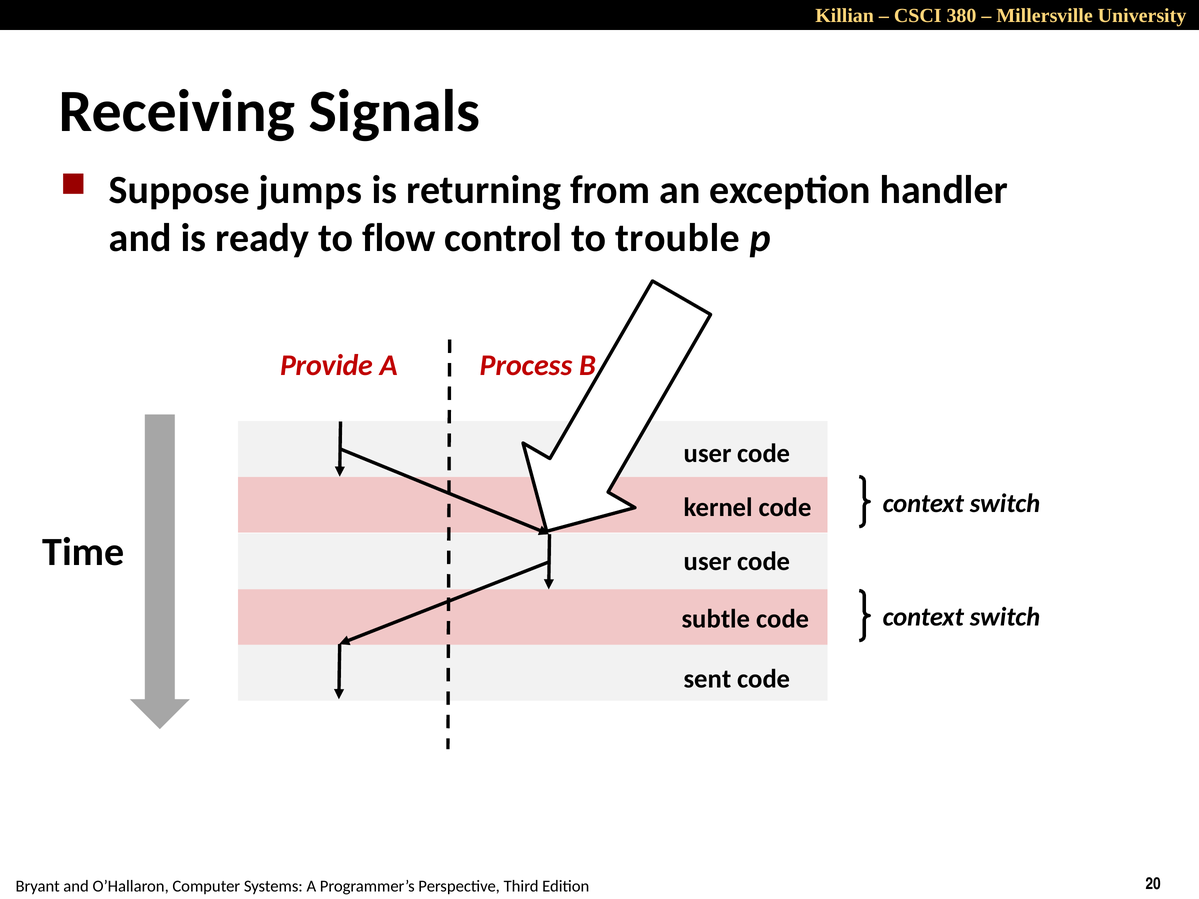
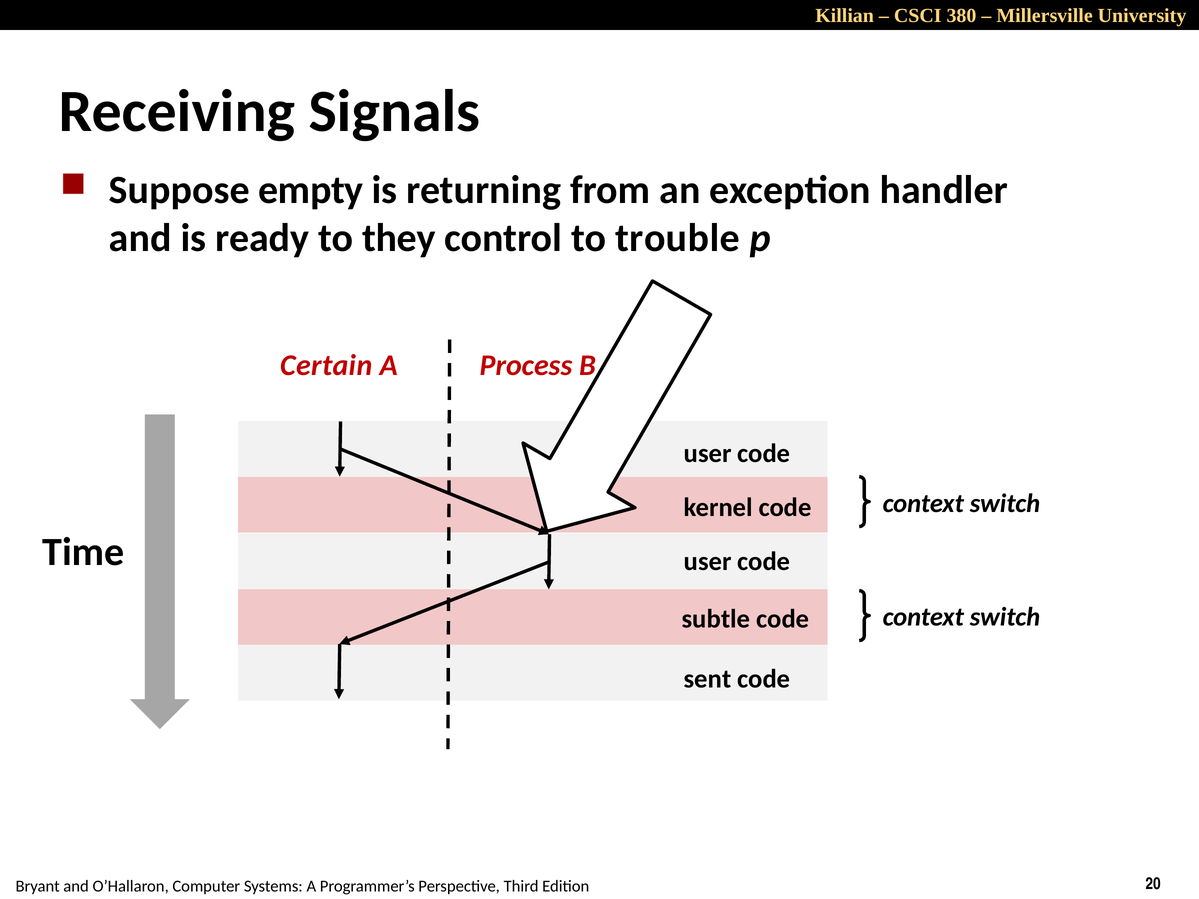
jumps: jumps -> empty
flow: flow -> they
Provide: Provide -> Certain
